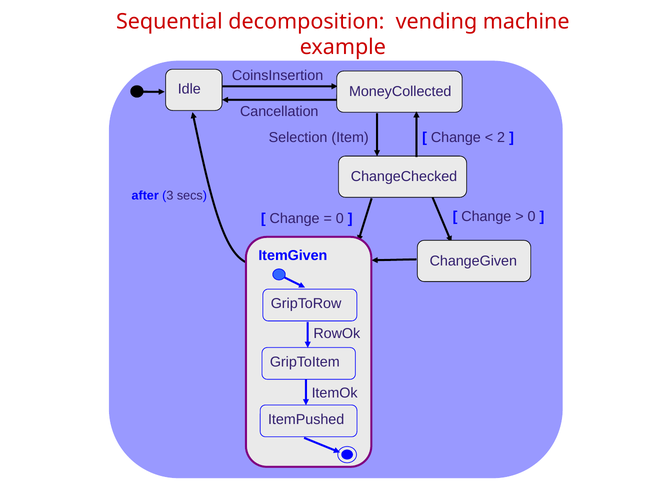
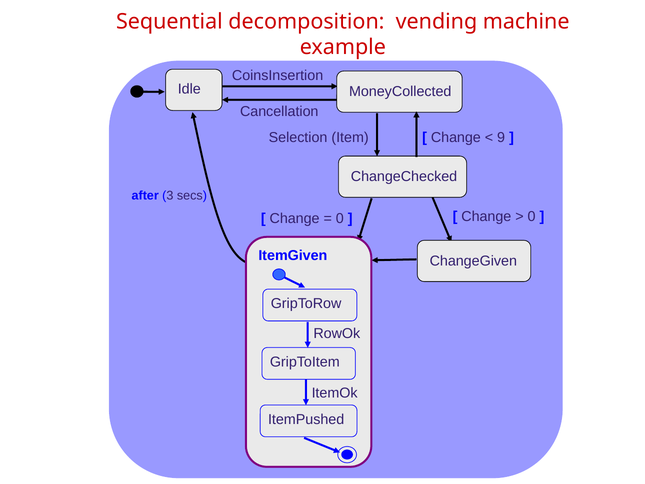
2: 2 -> 9
